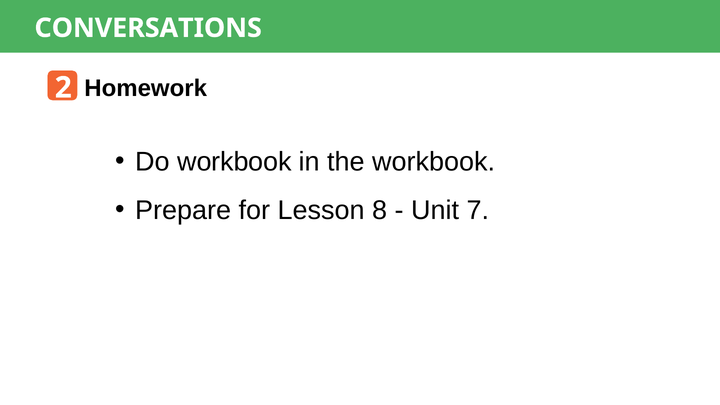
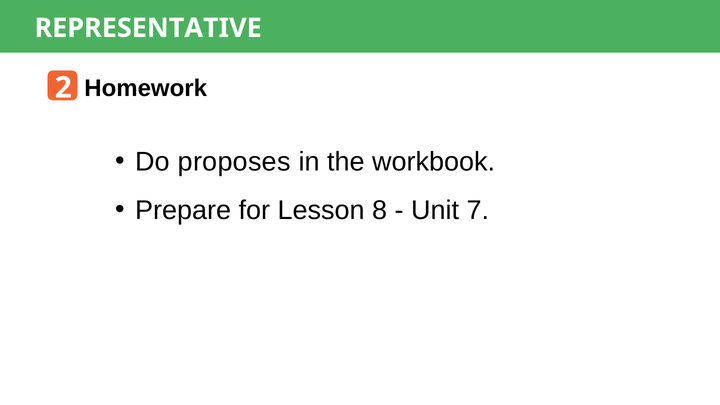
CONVERSATIONS: CONVERSATIONS -> REPRESENTATIVE
Do workbook: workbook -> proposes
